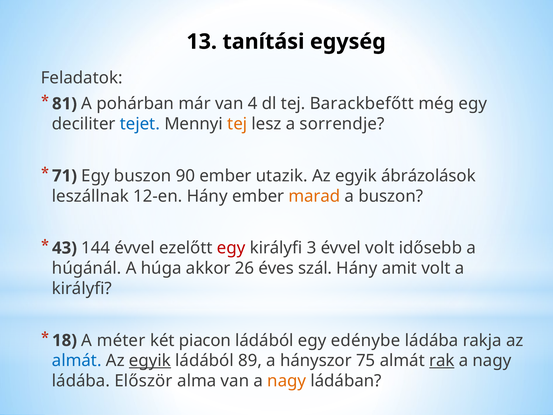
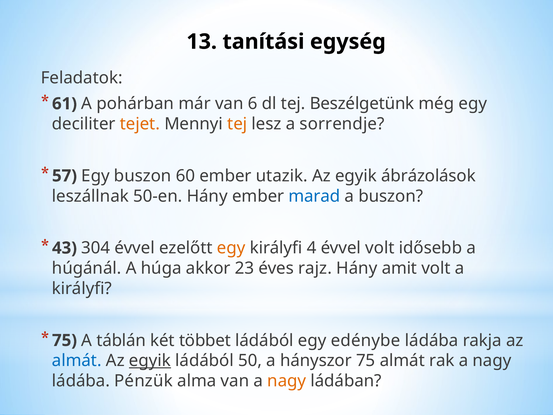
81: 81 -> 61
4: 4 -> 6
Barackbefőtt: Barackbefőtt -> Beszélgetünk
tejet colour: blue -> orange
71: 71 -> 57
90: 90 -> 60
12-en: 12-en -> 50-en
marad colour: orange -> blue
144: 144 -> 304
egy at (231, 248) colour: red -> orange
3: 3 -> 4
26: 26 -> 23
szál: szál -> rajz
18 at (64, 340): 18 -> 75
méter: méter -> táblán
piacon: piacon -> többet
89: 89 -> 50
rak underline: present -> none
Először: Először -> Pénzük
